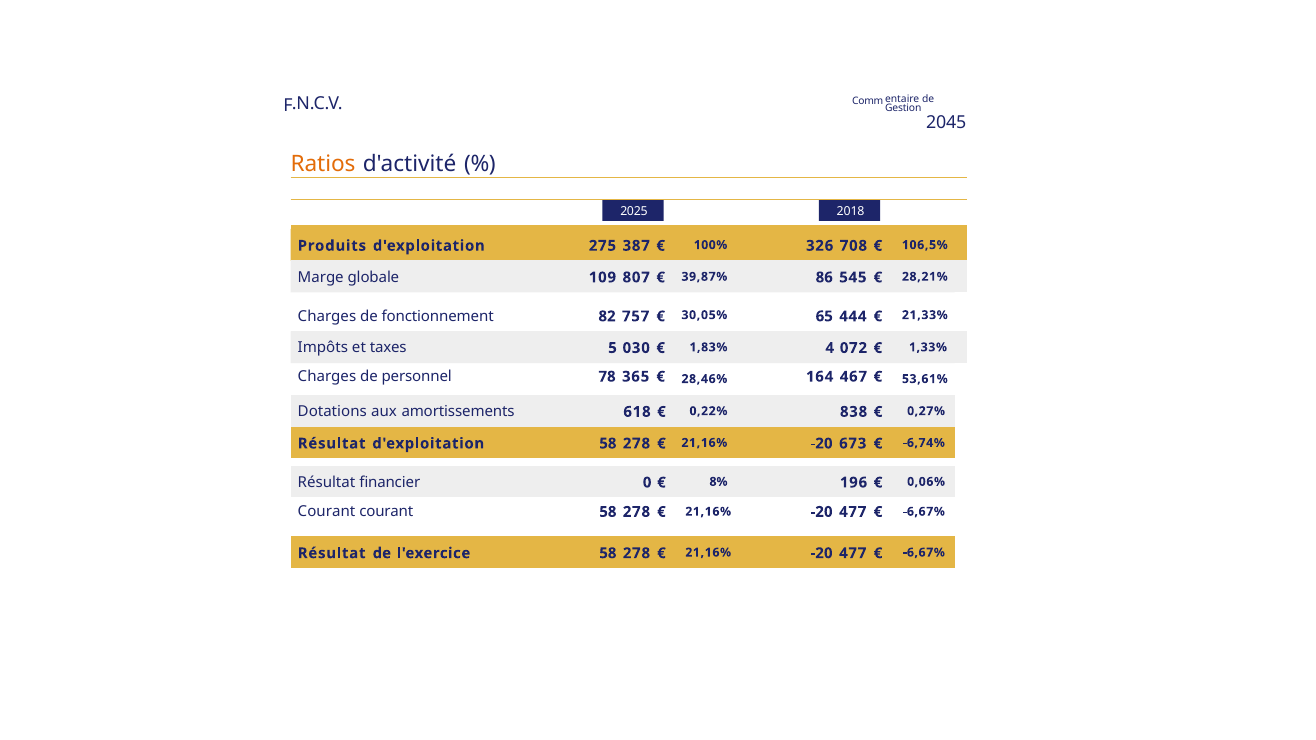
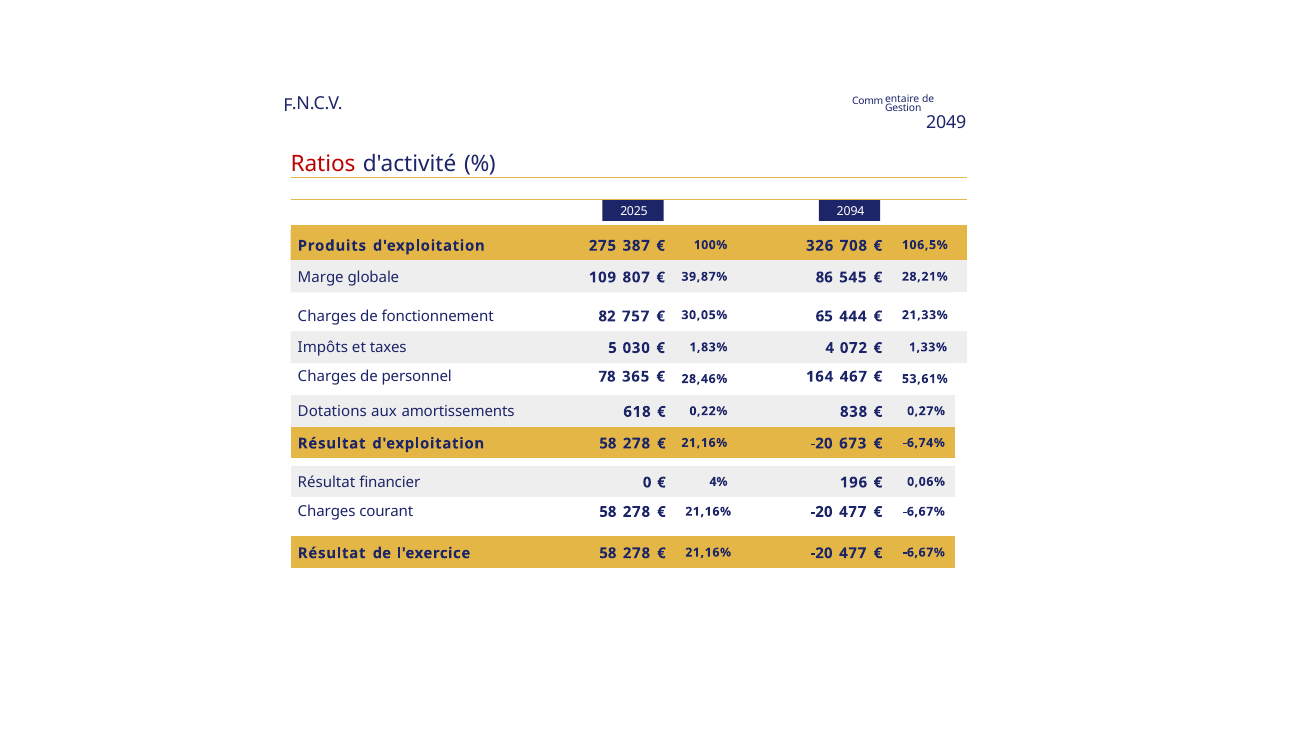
2045: 2045 -> 2049
Ratios colour: orange -> red
2018: 2018 -> 2094
8%: 8% -> 4%
Courant at (327, 512): Courant -> Charges
